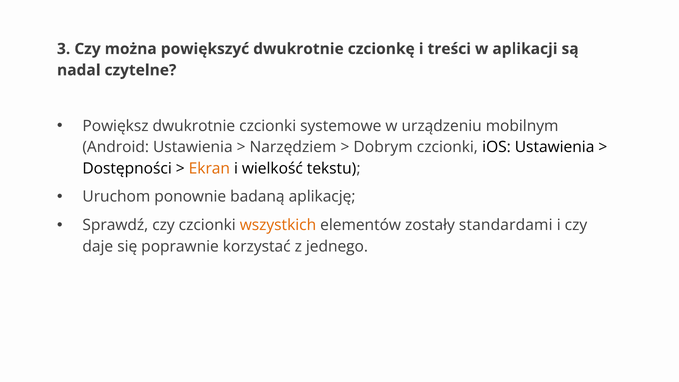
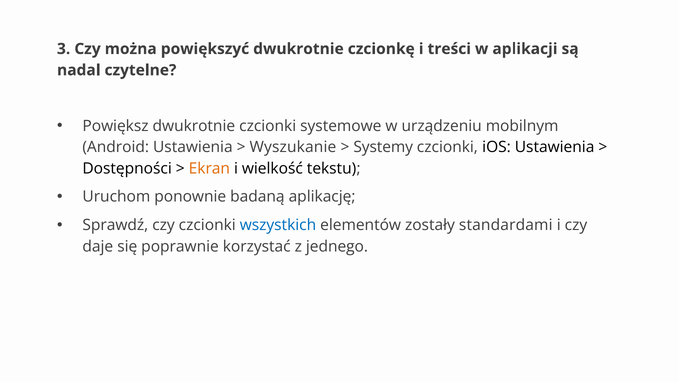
Narzędziem: Narzędziem -> Wyszukanie
Dobrym: Dobrym -> Systemy
wszystkich colour: orange -> blue
